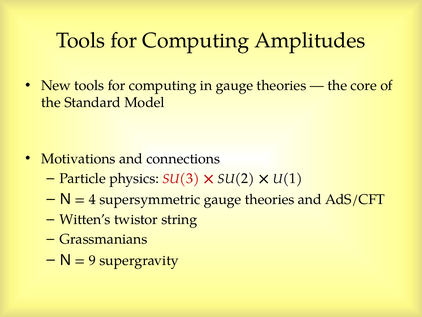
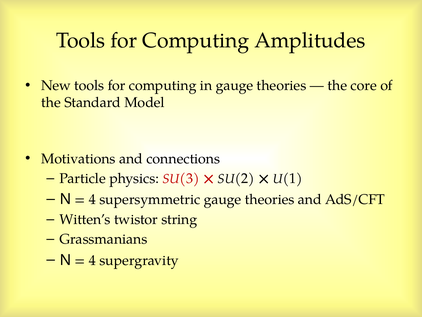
9 at (92, 260): 9 -> 4
